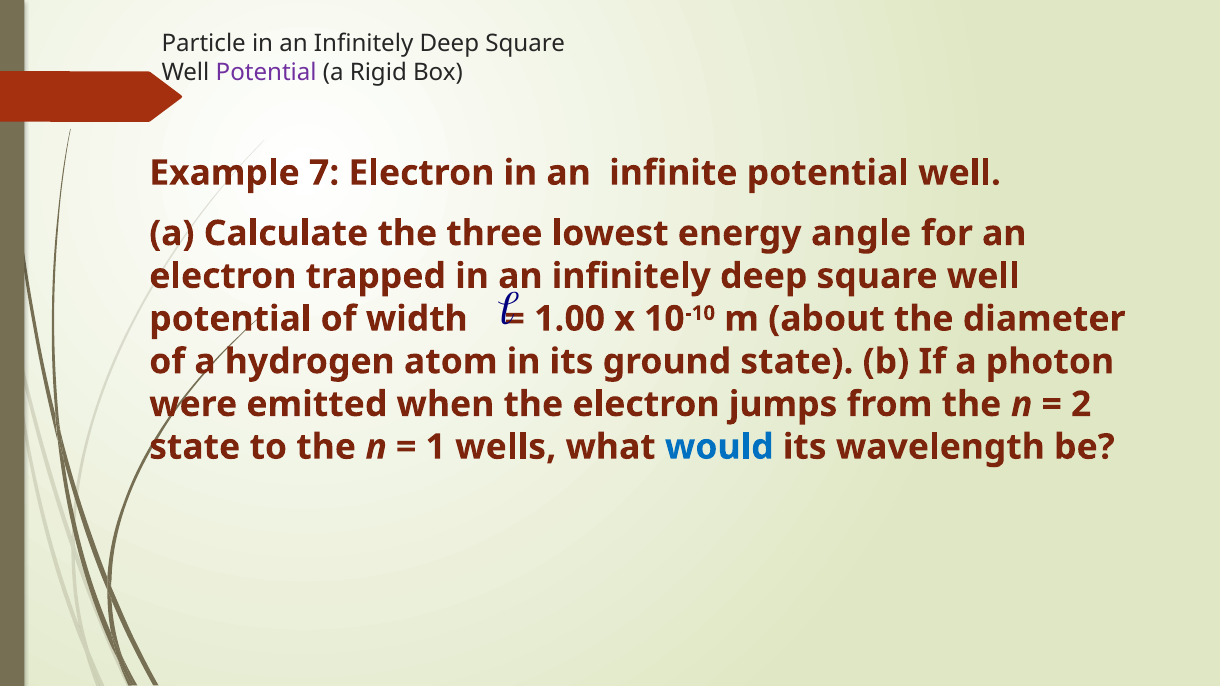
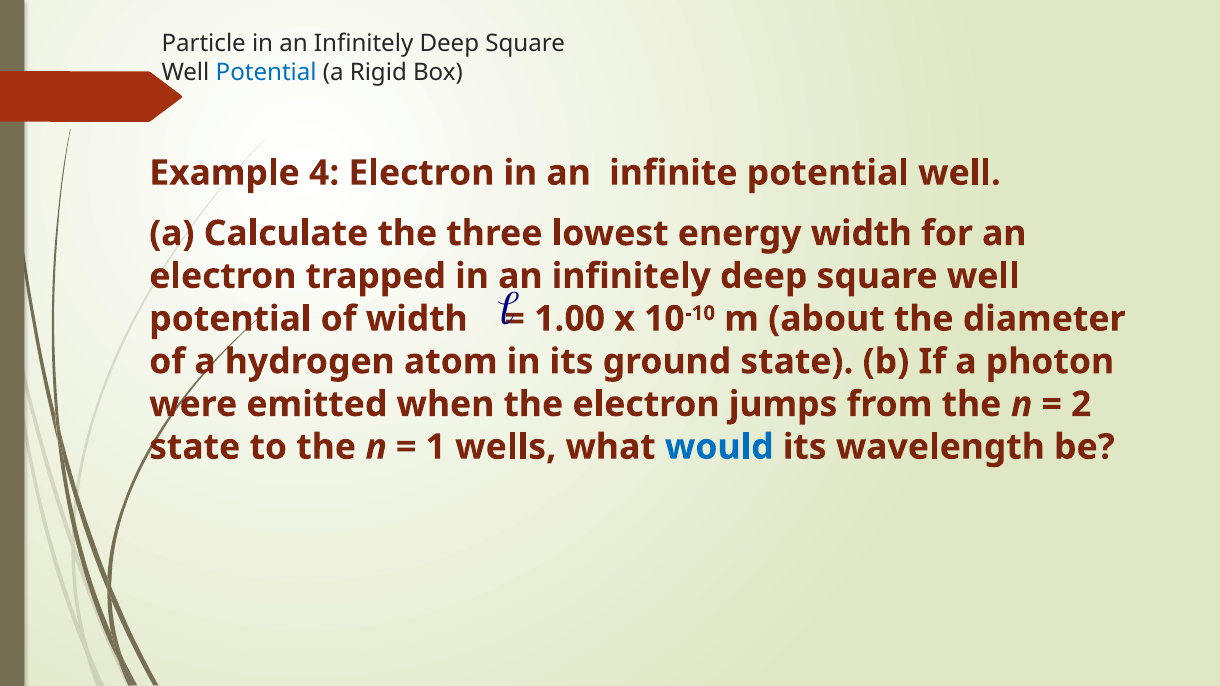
Potential at (266, 73) colour: purple -> blue
7: 7 -> 4
energy angle: angle -> width
